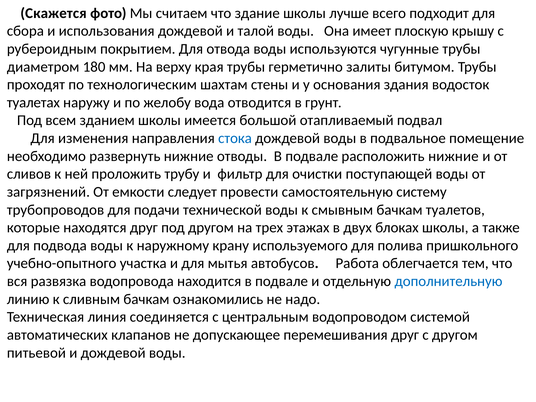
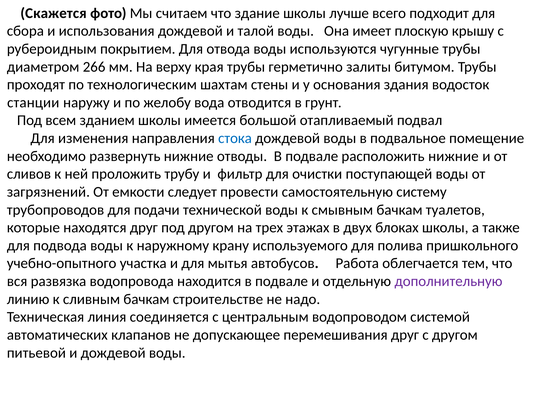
180: 180 -> 266
туалетах: туалетах -> станции
дополнительную colour: blue -> purple
ознакомились: ознакомились -> строительстве
